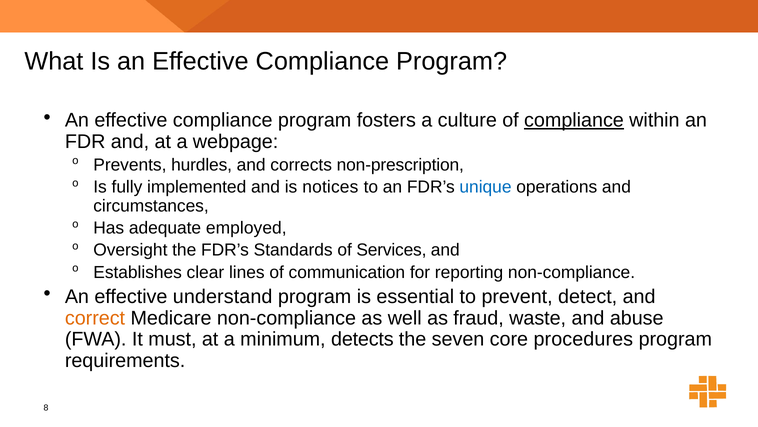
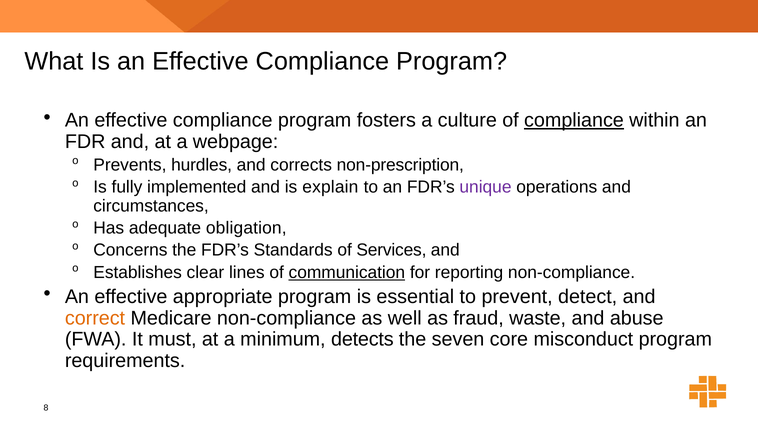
notices: notices -> explain
unique colour: blue -> purple
employed: employed -> obligation
Oversight: Oversight -> Concerns
communication underline: none -> present
understand: understand -> appropriate
procedures: procedures -> misconduct
